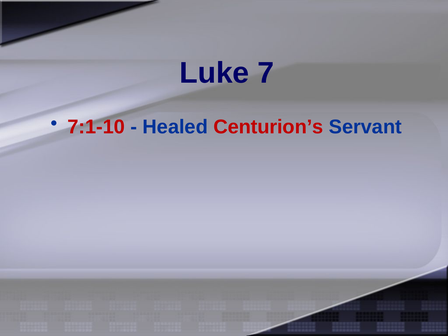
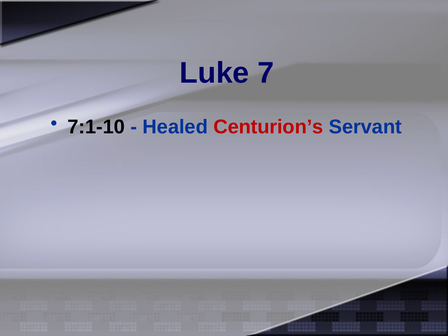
7:1-10 colour: red -> black
